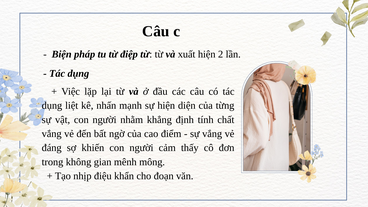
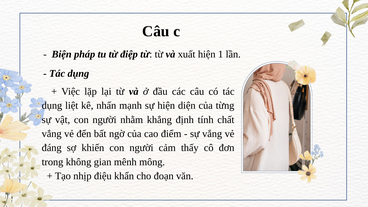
2: 2 -> 1
